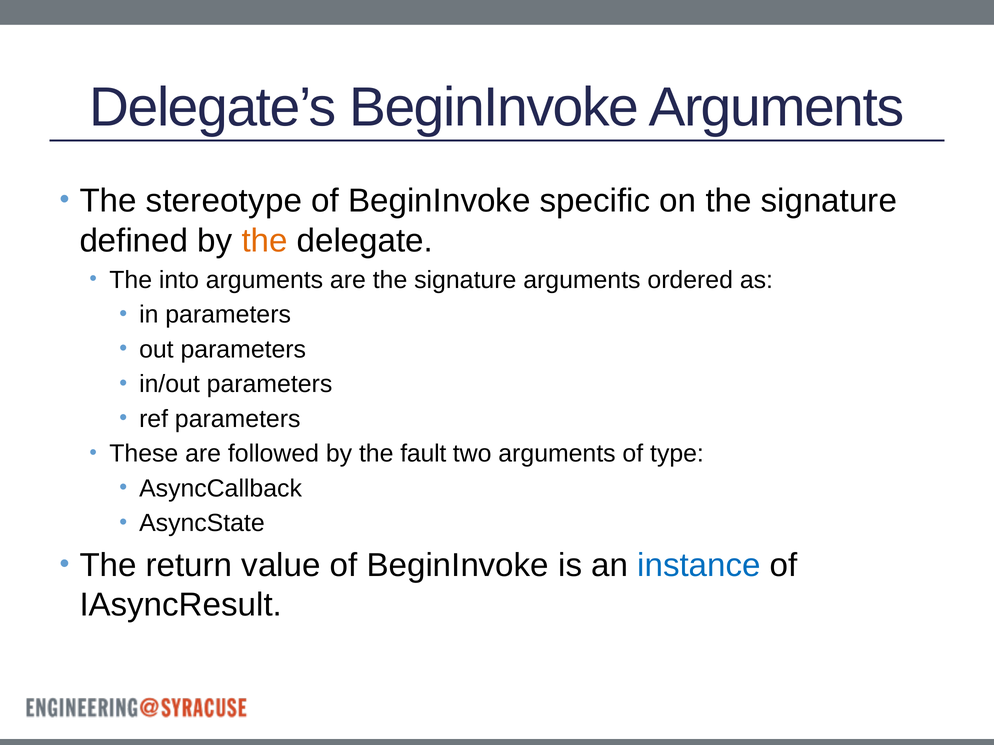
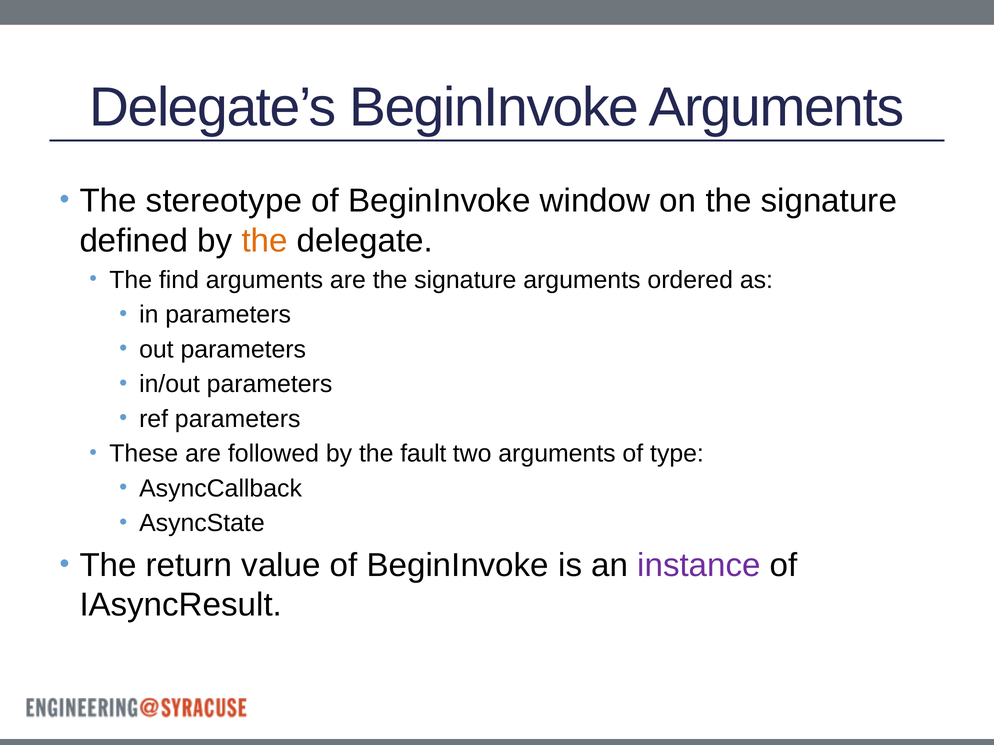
specific: specific -> window
into: into -> find
instance colour: blue -> purple
